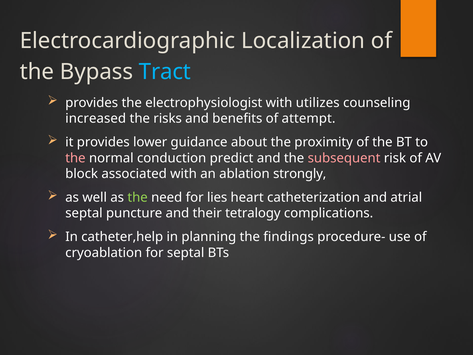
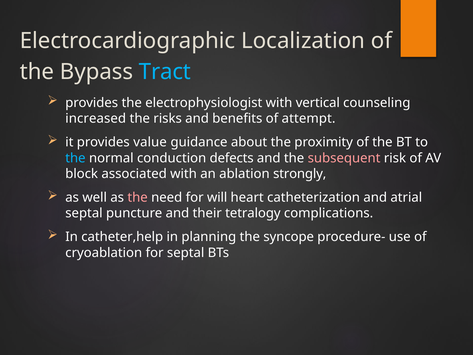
utilizes: utilizes -> vertical
lower: lower -> value
the at (75, 158) colour: pink -> light blue
predict: predict -> defects
the at (138, 197) colour: light green -> pink
lies: lies -> will
findings: findings -> syncope
